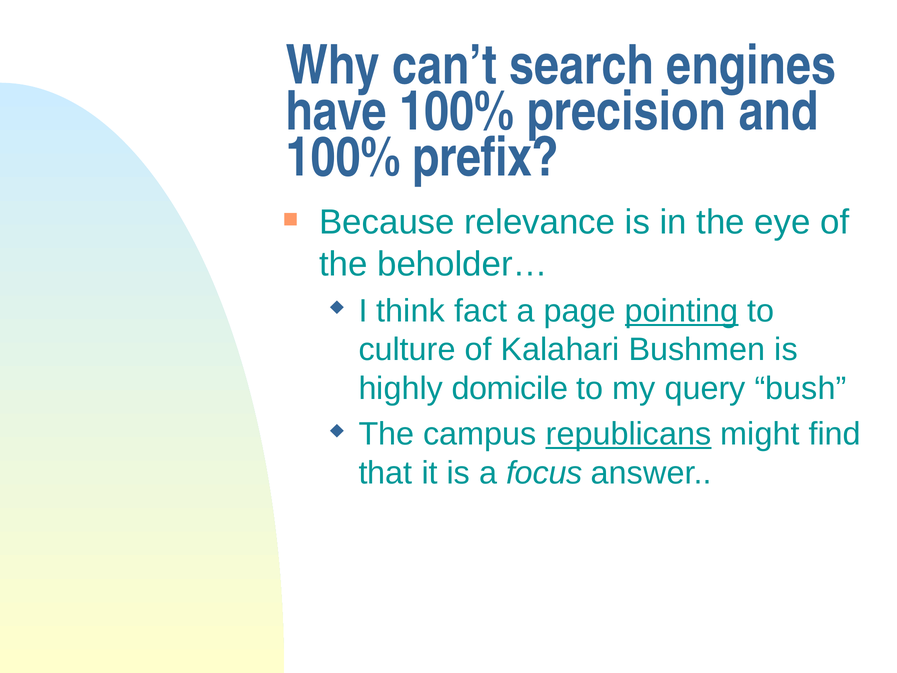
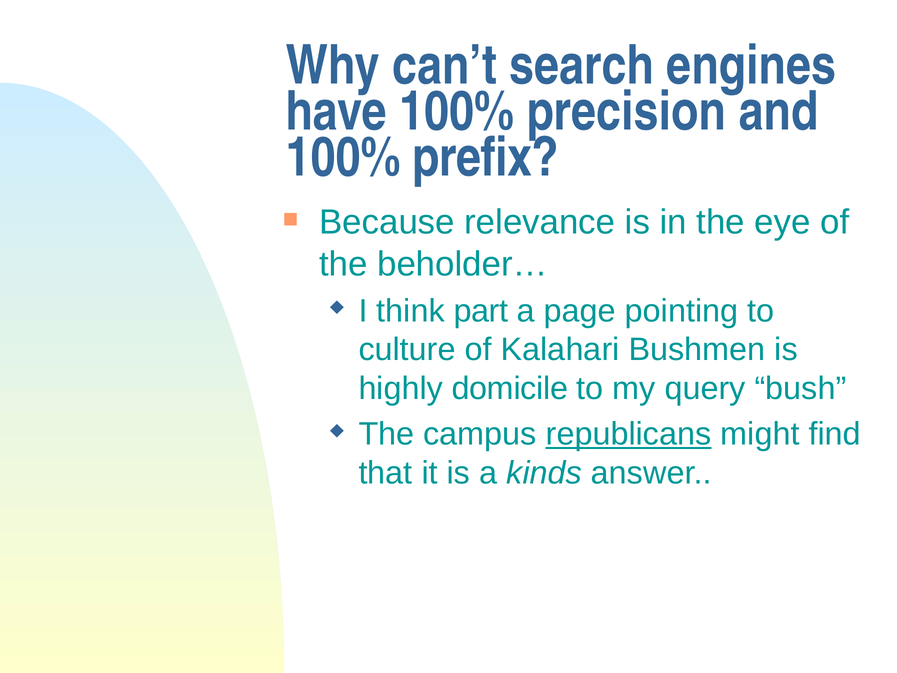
fact: fact -> part
pointing underline: present -> none
focus: focus -> kinds
